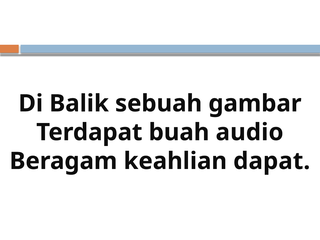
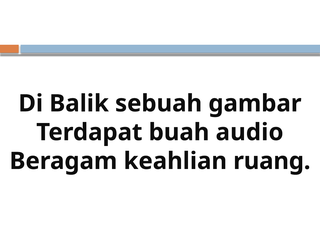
dapat: dapat -> ruang
